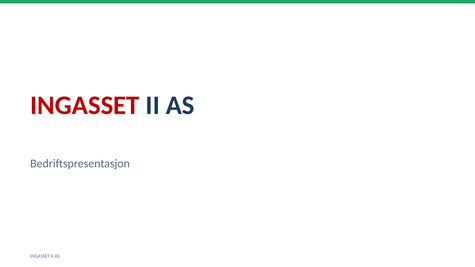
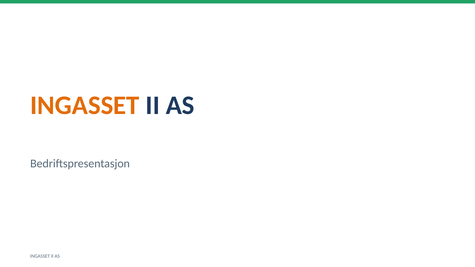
INGASSET at (85, 105) colour: red -> orange
